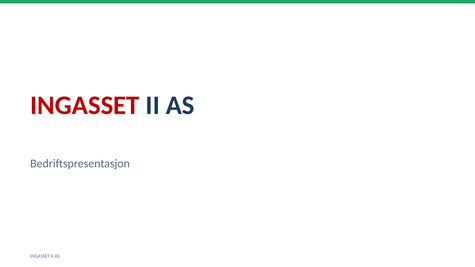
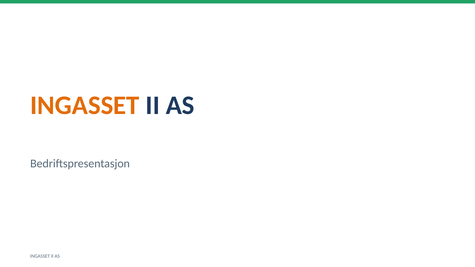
INGASSET at (85, 105) colour: red -> orange
